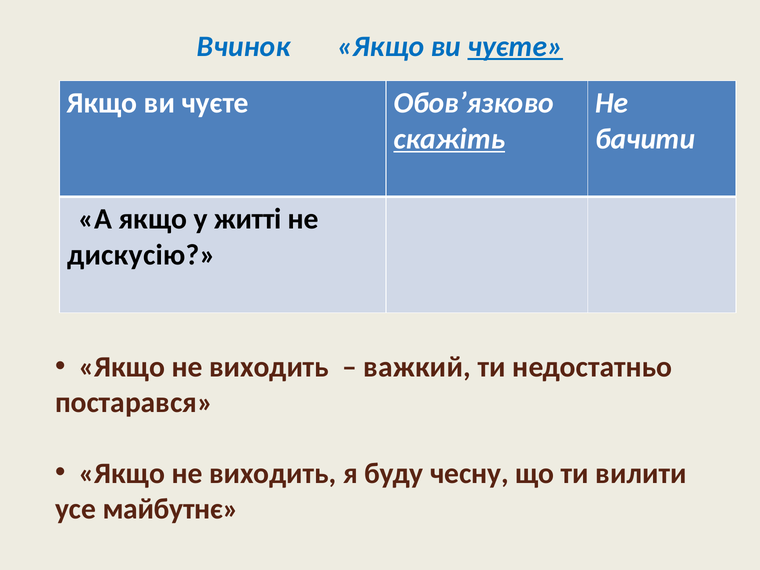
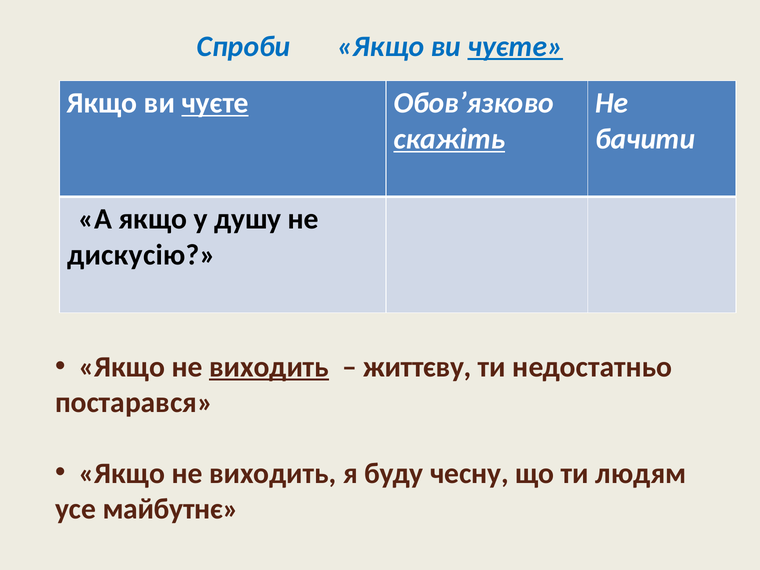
Вчинок: Вчинок -> Спроби
чуєте at (215, 103) underline: none -> present
житті: житті -> душу
виходить at (269, 367) underline: none -> present
важкий: важкий -> життєву
вилити: вилити -> людям
